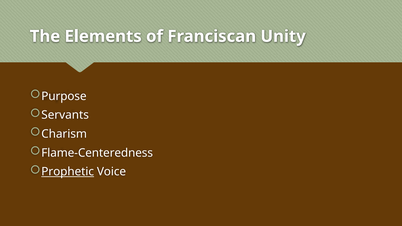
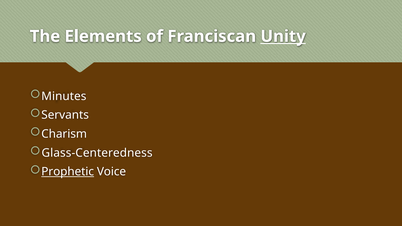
Unity underline: none -> present
Purpose: Purpose -> Minutes
Flame-Centeredness: Flame-Centeredness -> Glass-Centeredness
